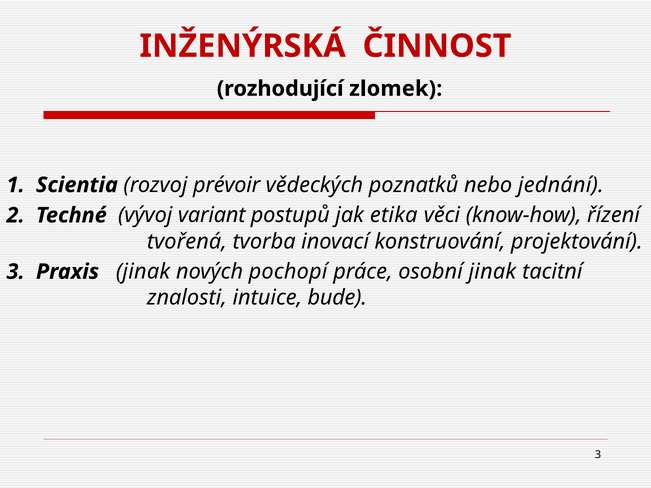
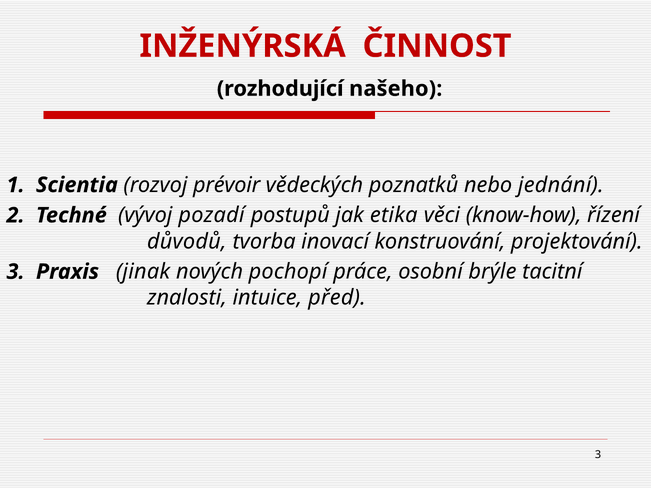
zlomek: zlomek -> našeho
variant: variant -> pozadí
tvořená: tvořená -> důvodů
osobní jinak: jinak -> brýle
bude: bude -> před
